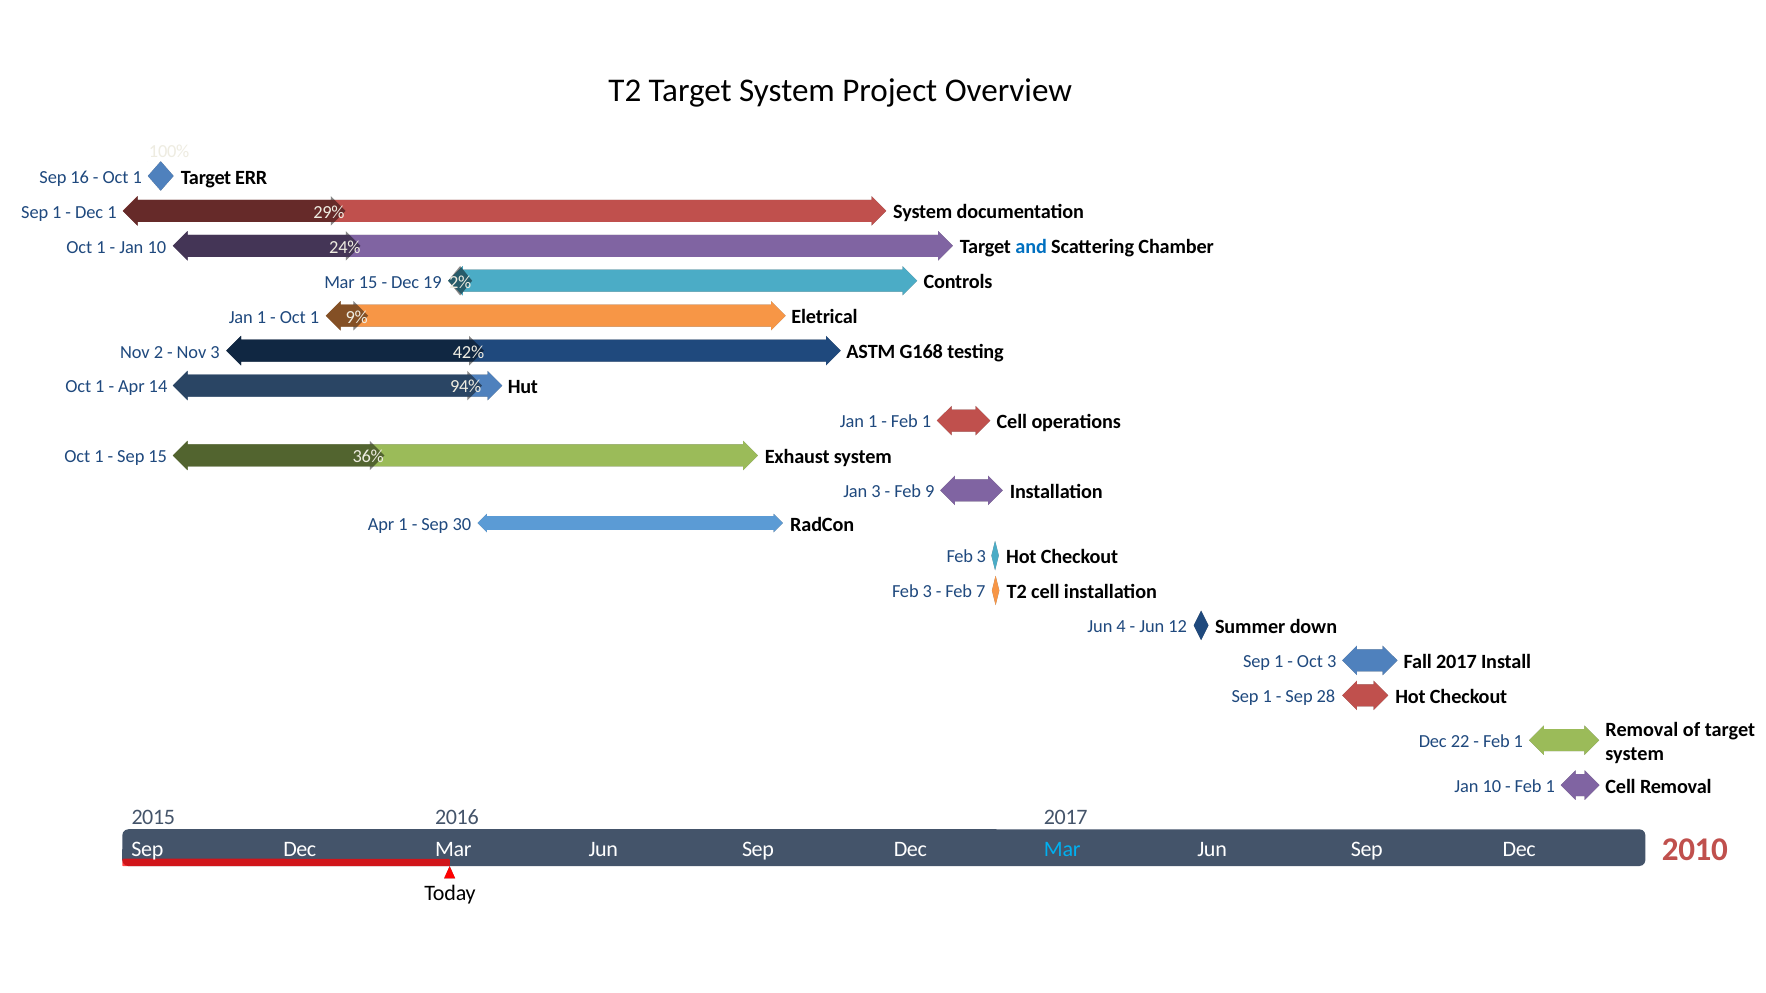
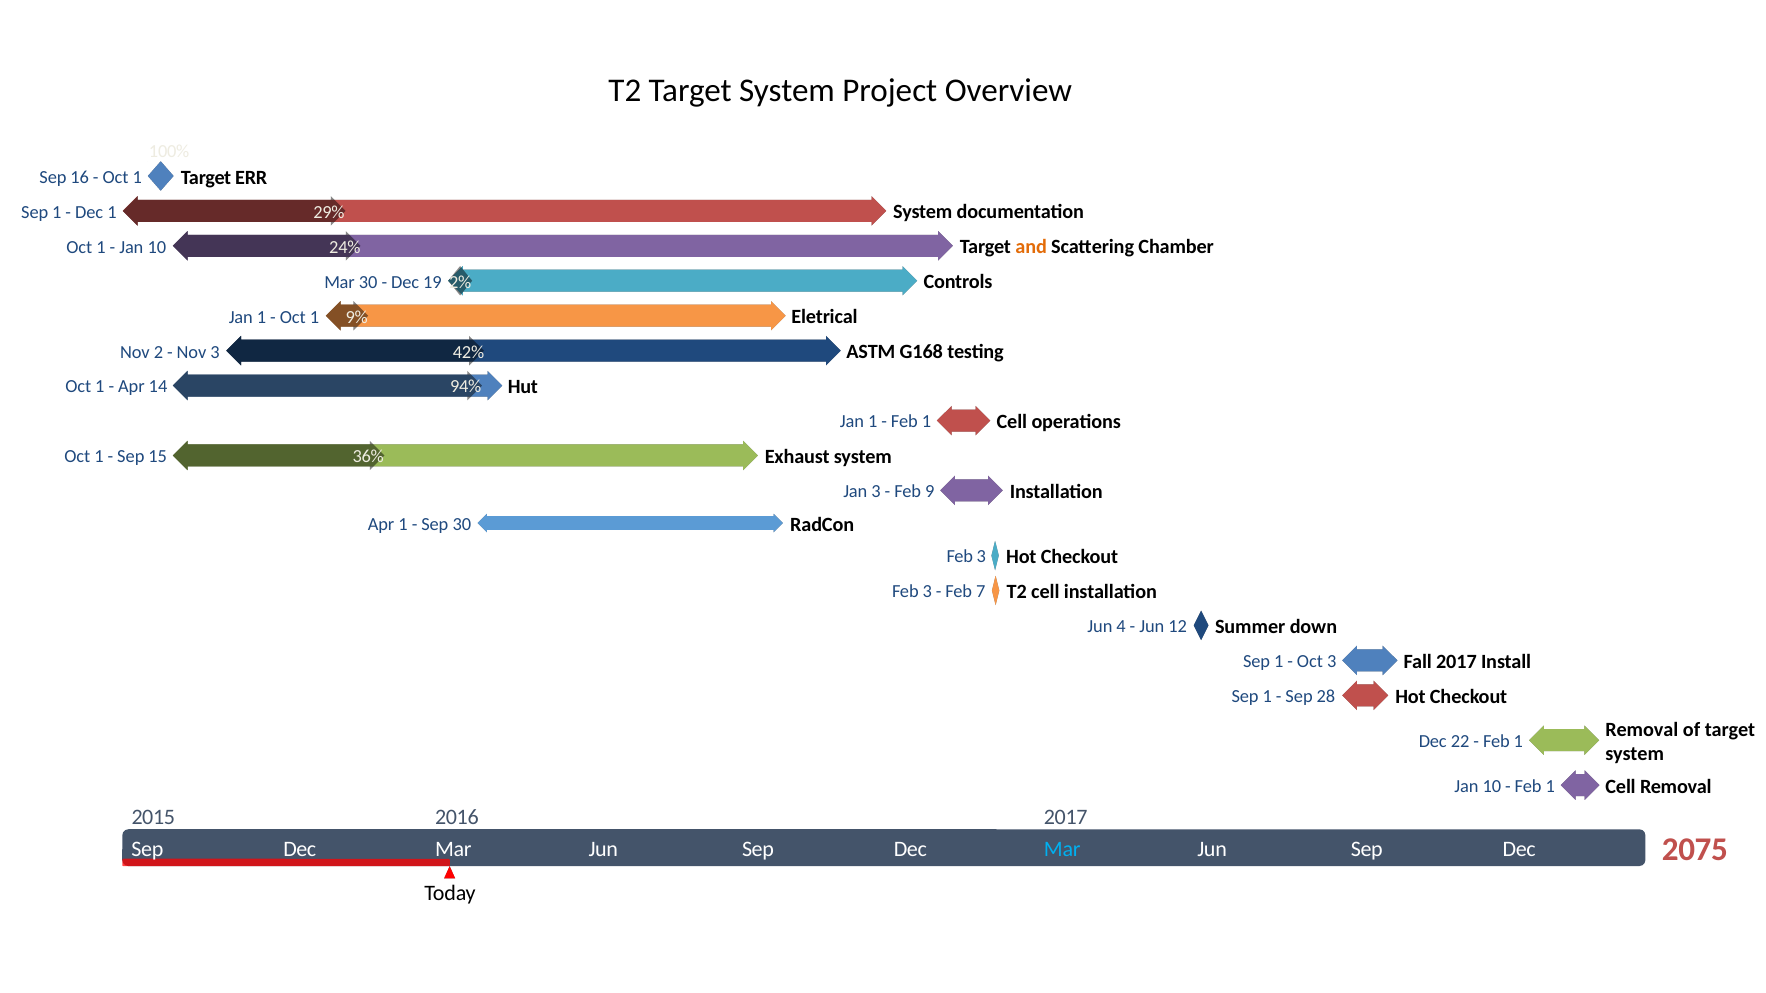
and colour: blue -> orange
Mar 15: 15 -> 30
2010: 2010 -> 2075
